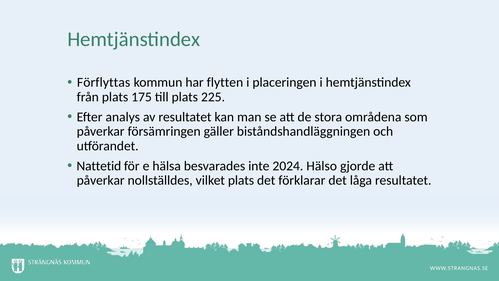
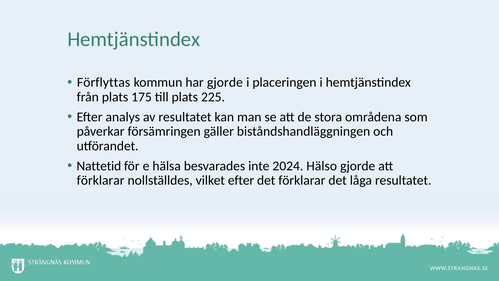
har flytten: flytten -> gjorde
påverkar at (101, 180): påverkar -> förklarar
vilket plats: plats -> efter
